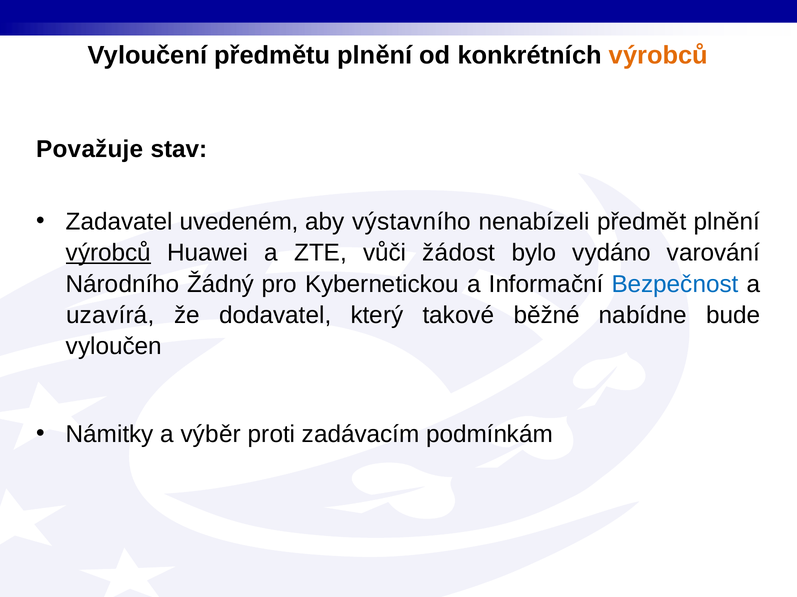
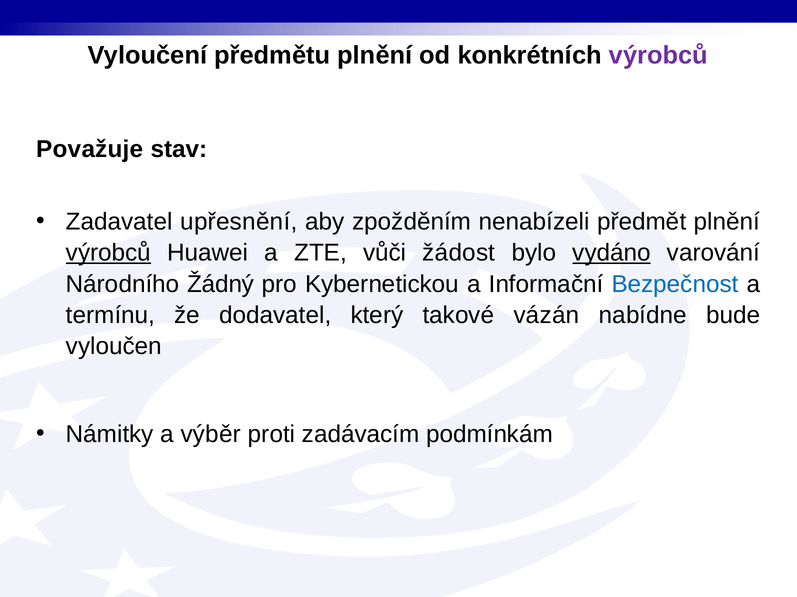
výrobců at (658, 56) colour: orange -> purple
uvedeném: uvedeném -> upřesnění
výstavního: výstavního -> zpožděním
vydáno underline: none -> present
uzavírá: uzavírá -> termínu
běžné: běžné -> vázán
